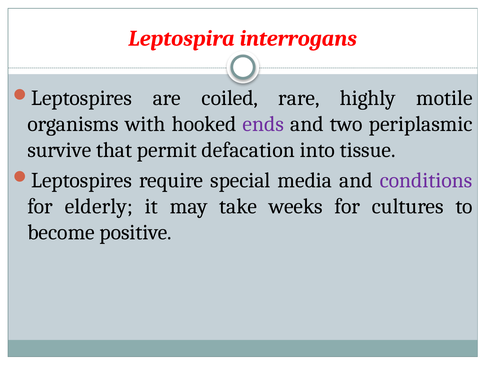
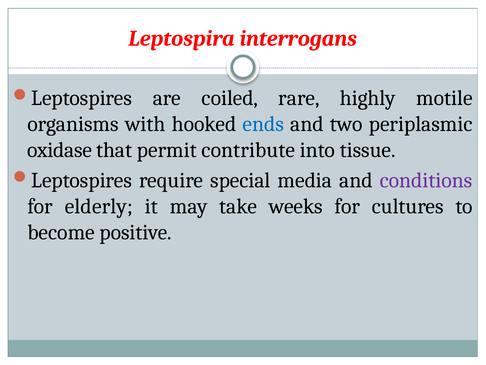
ends colour: purple -> blue
survive: survive -> oxidase
defacation: defacation -> contribute
